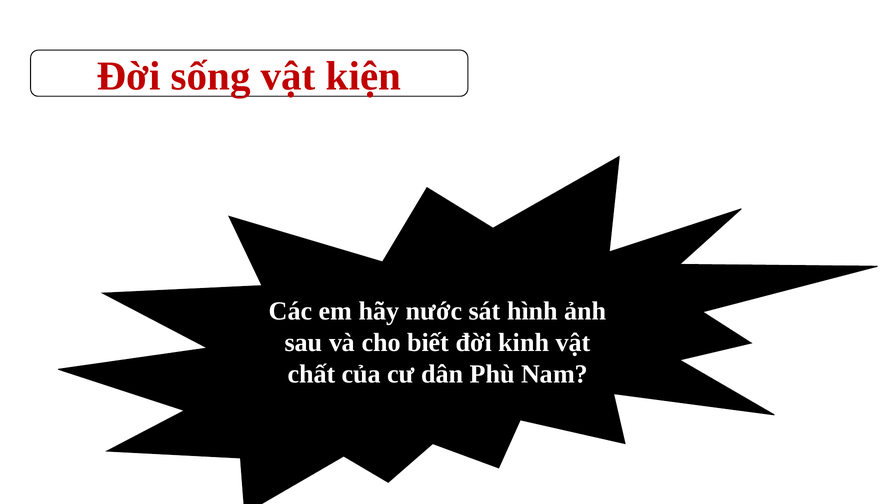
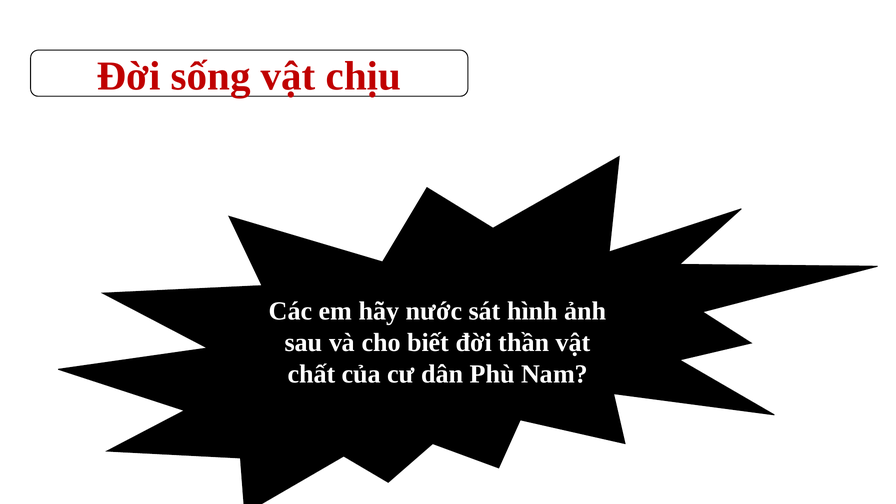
kiện: kiện -> chịu
kinh: kinh -> thần
